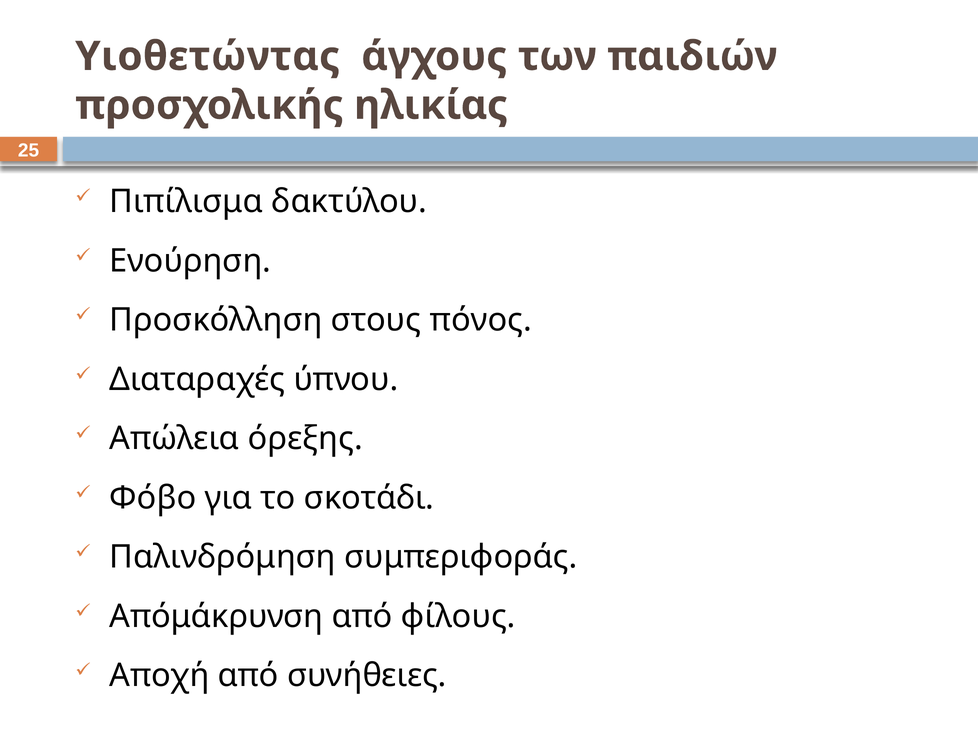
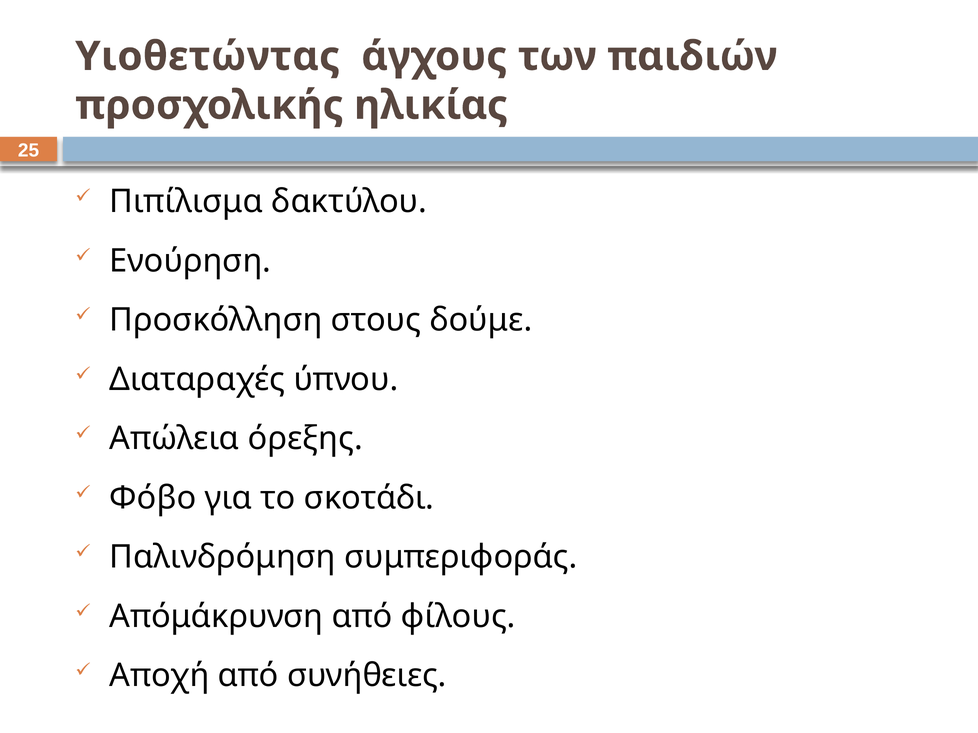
πόνος: πόνος -> δούμε
